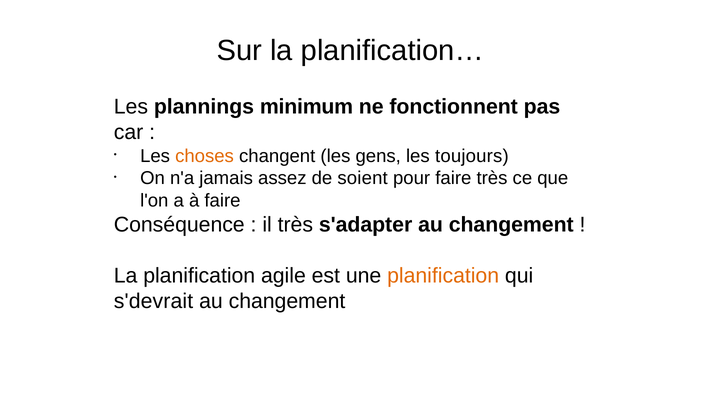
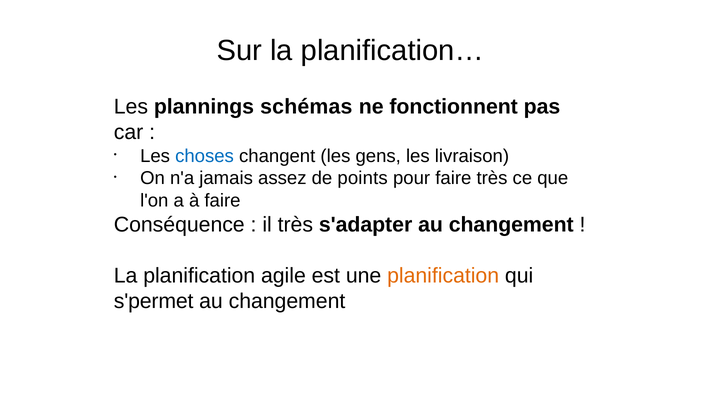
minimum: minimum -> schémas
choses colour: orange -> blue
toujours: toujours -> livraison
soient: soient -> points
s'devrait: s'devrait -> s'permet
